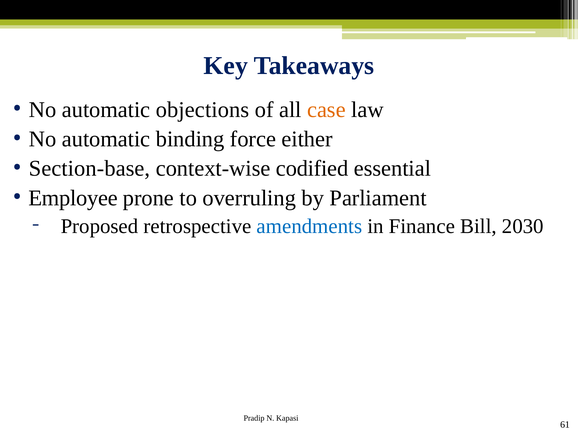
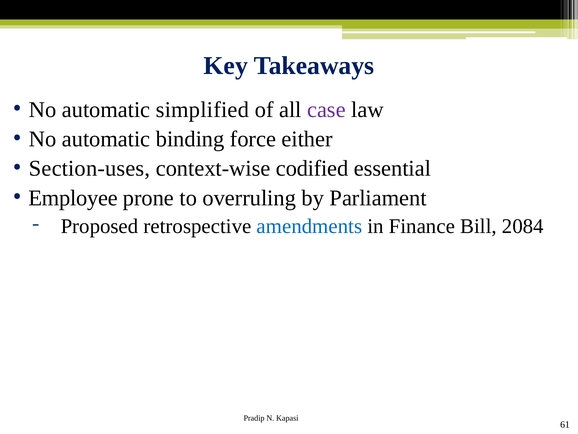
objections: objections -> simplified
case colour: orange -> purple
Section-base: Section-base -> Section-uses
2030: 2030 -> 2084
